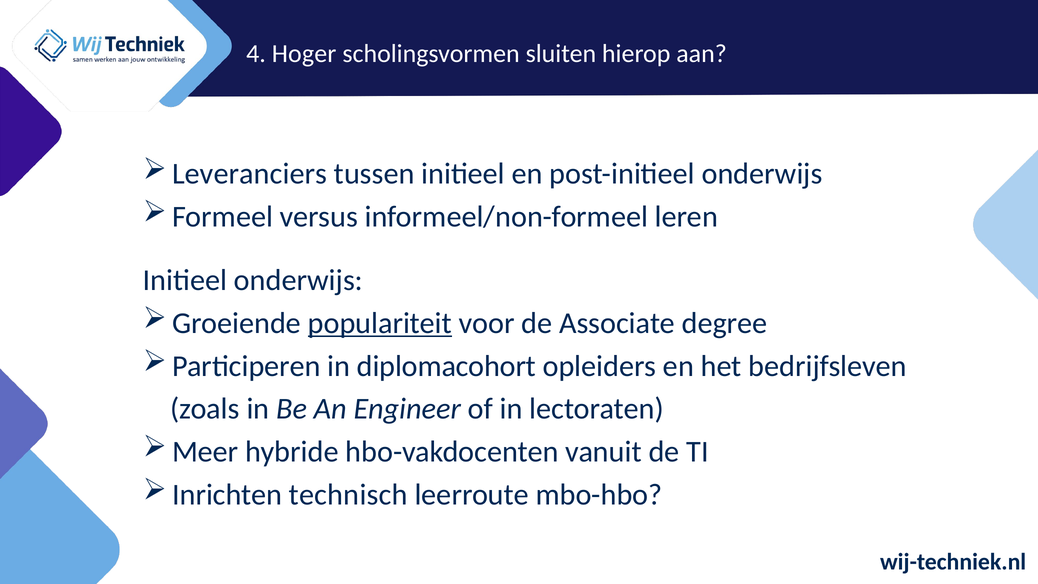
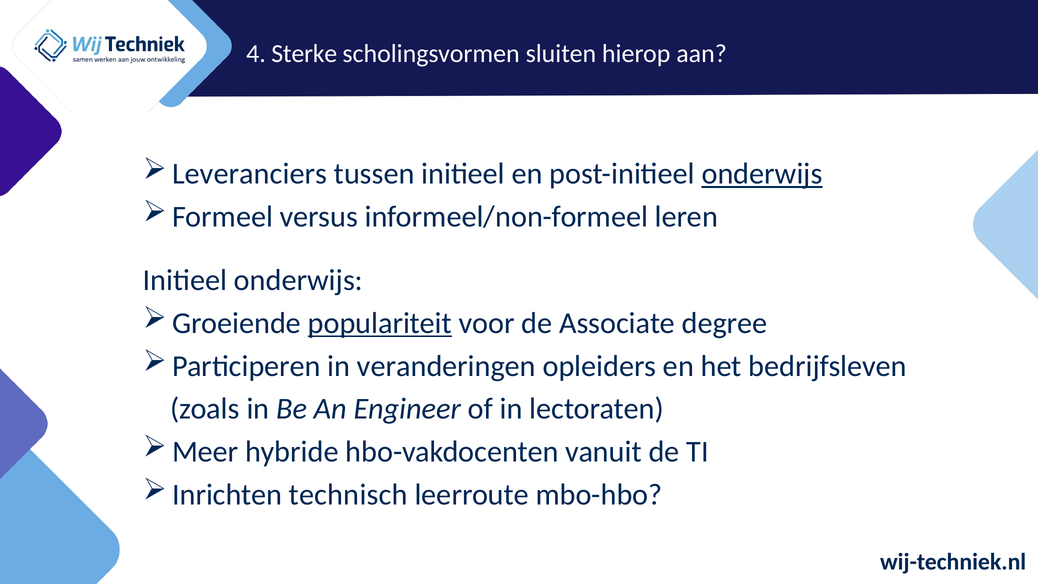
Hoger: Hoger -> Sterke
onderwijs at (762, 174) underline: none -> present
diplomacohort: diplomacohort -> veranderingen
